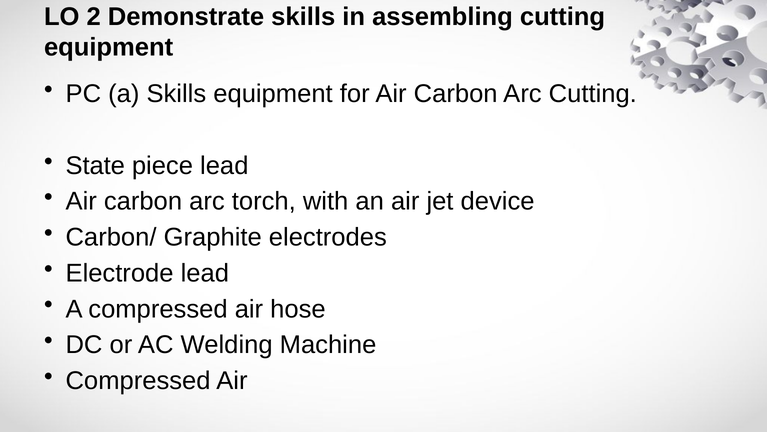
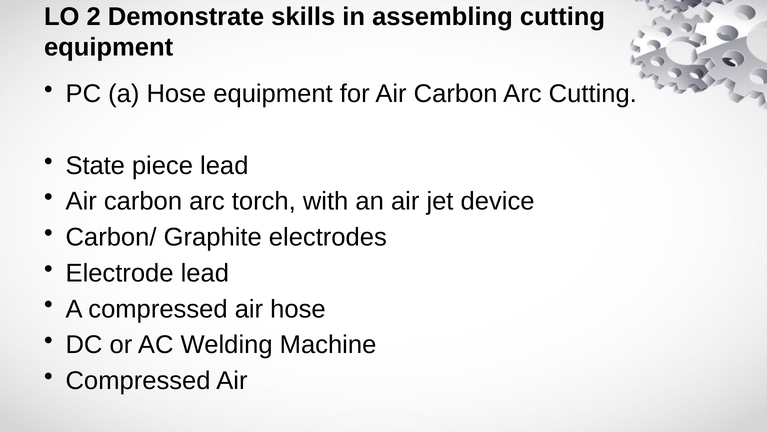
a Skills: Skills -> Hose
